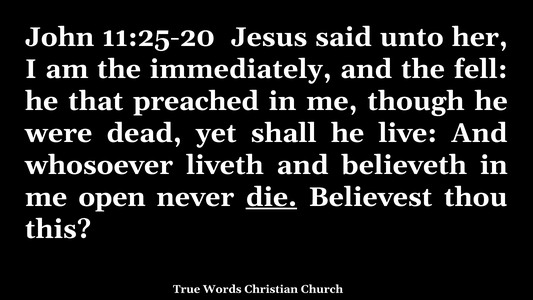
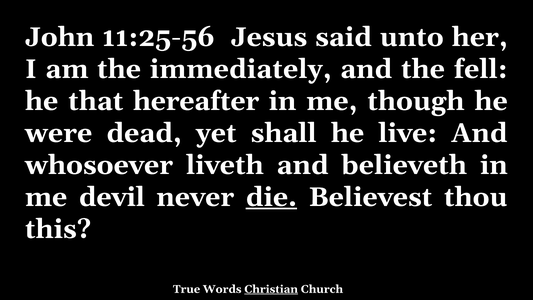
11:25-20: 11:25-20 -> 11:25-56
preached: preached -> hereafter
open: open -> devil
Christian underline: none -> present
